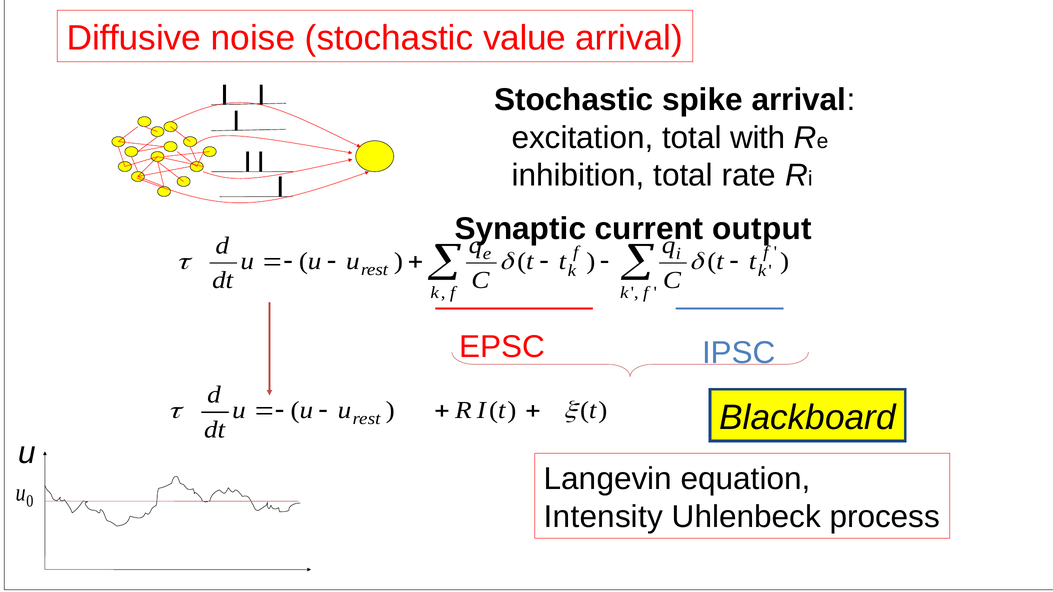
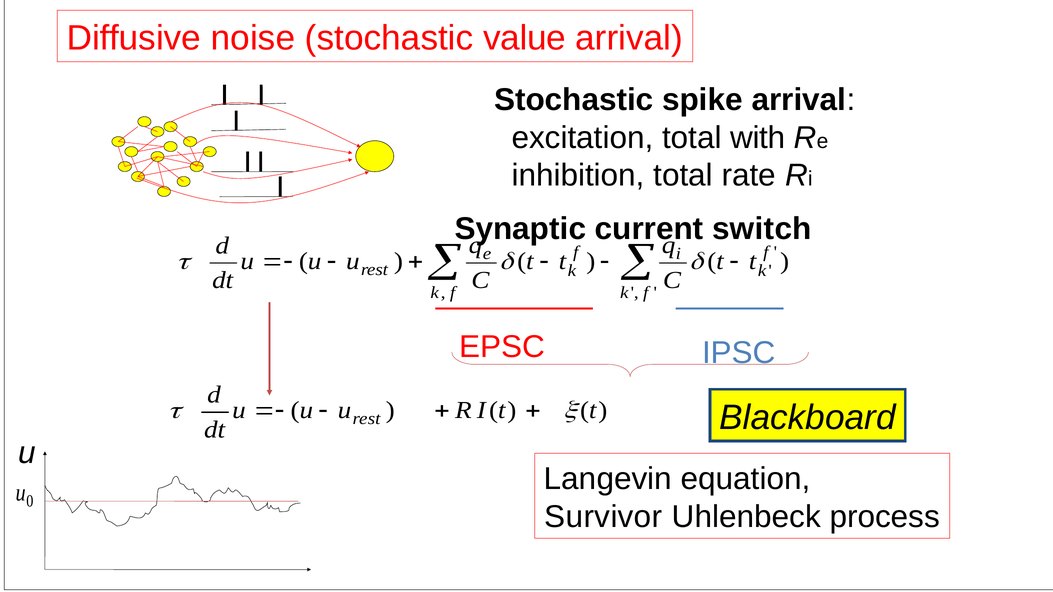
output: output -> switch
Intensity: Intensity -> Survivor
